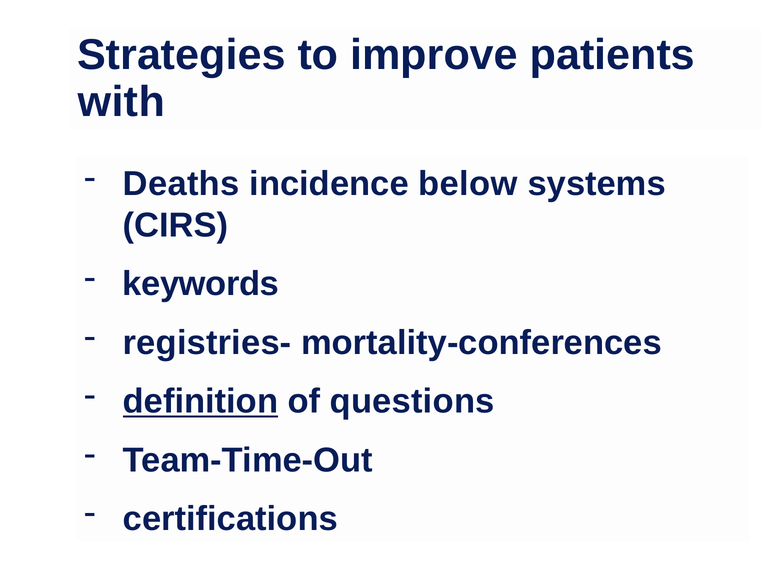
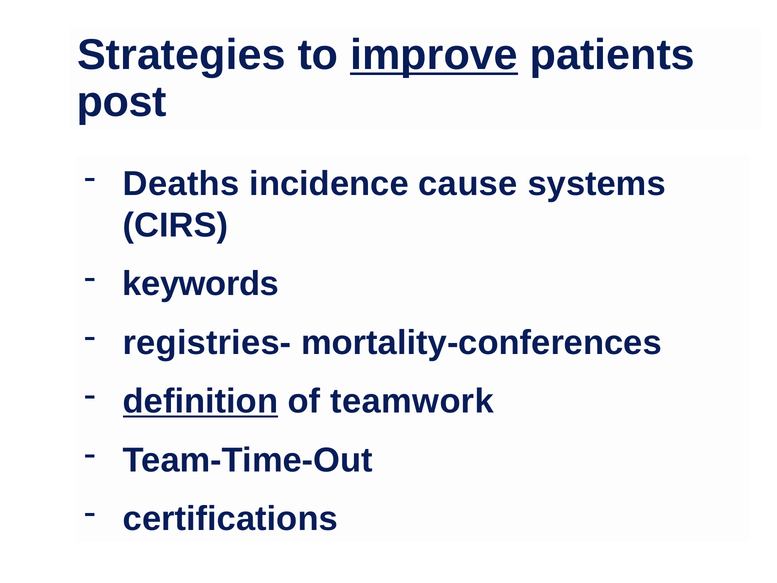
improve underline: none -> present
with: with -> post
below: below -> cause
questions: questions -> teamwork
